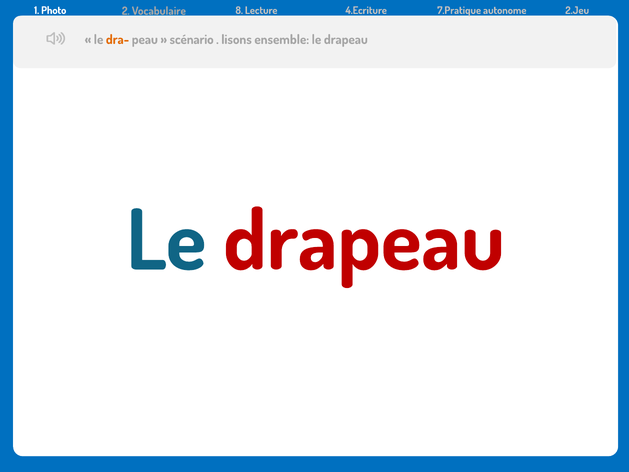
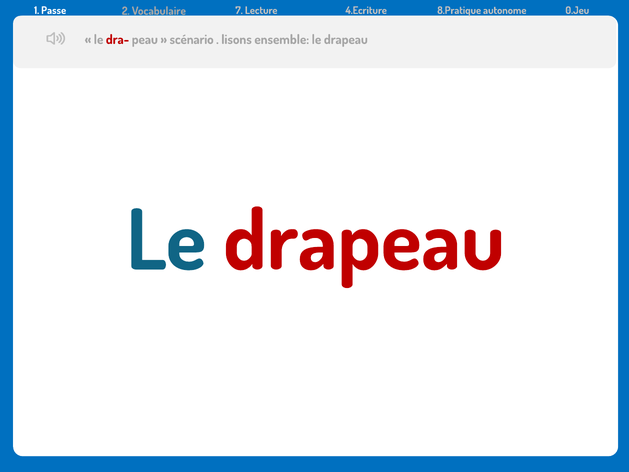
Photo: Photo -> Passe
8: 8 -> 7
7.Pratique: 7.Pratique -> 8.Pratique
2.Jeu: 2.Jeu -> 0.Jeu
dra- colour: orange -> red
